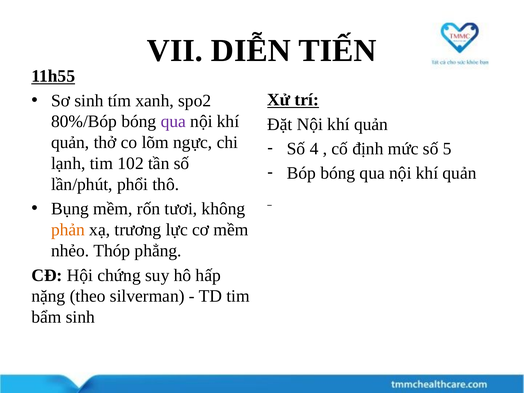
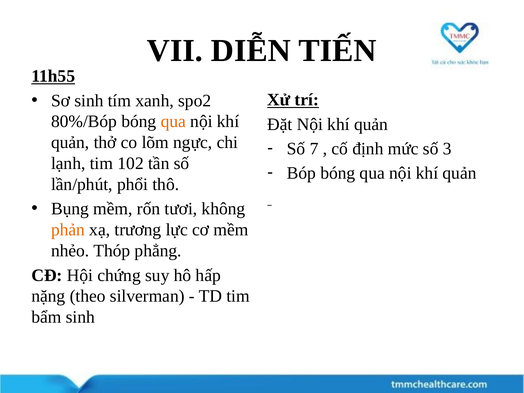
qua at (173, 122) colour: purple -> orange
4: 4 -> 7
5: 5 -> 3
